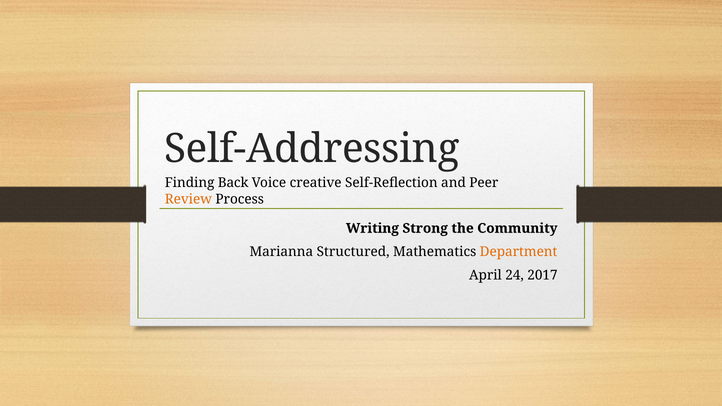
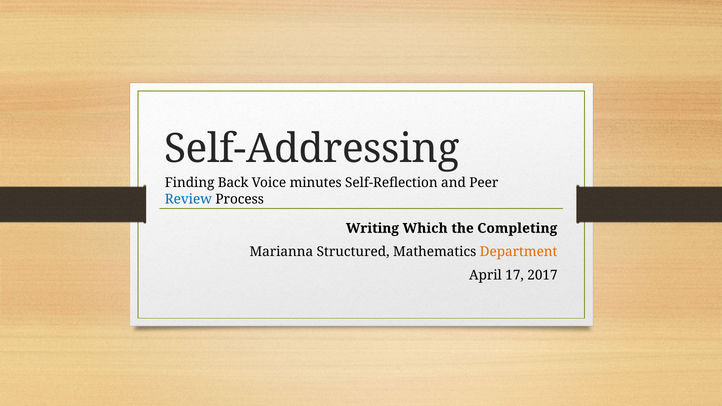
creative: creative -> minutes
Review colour: orange -> blue
Strong: Strong -> Which
Community: Community -> Completing
24: 24 -> 17
